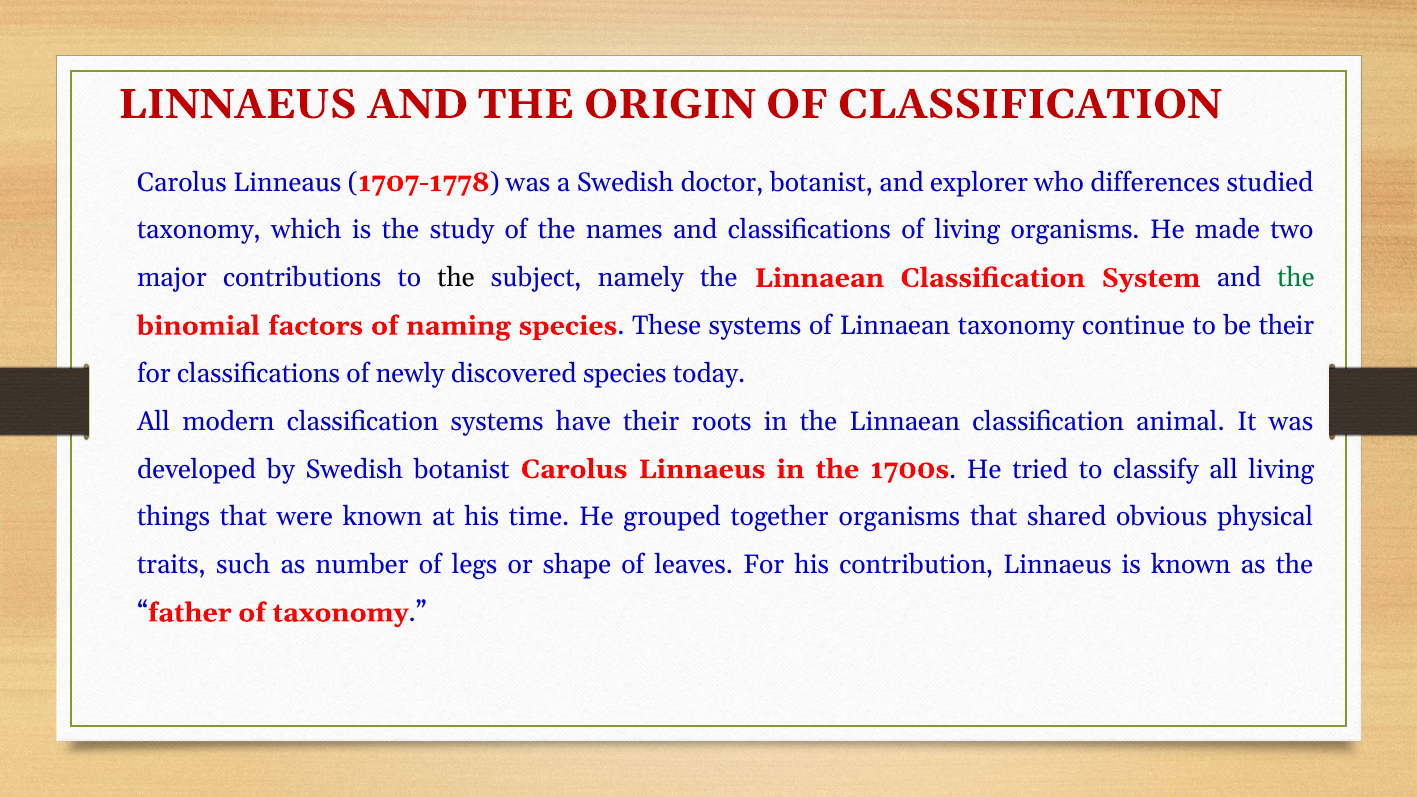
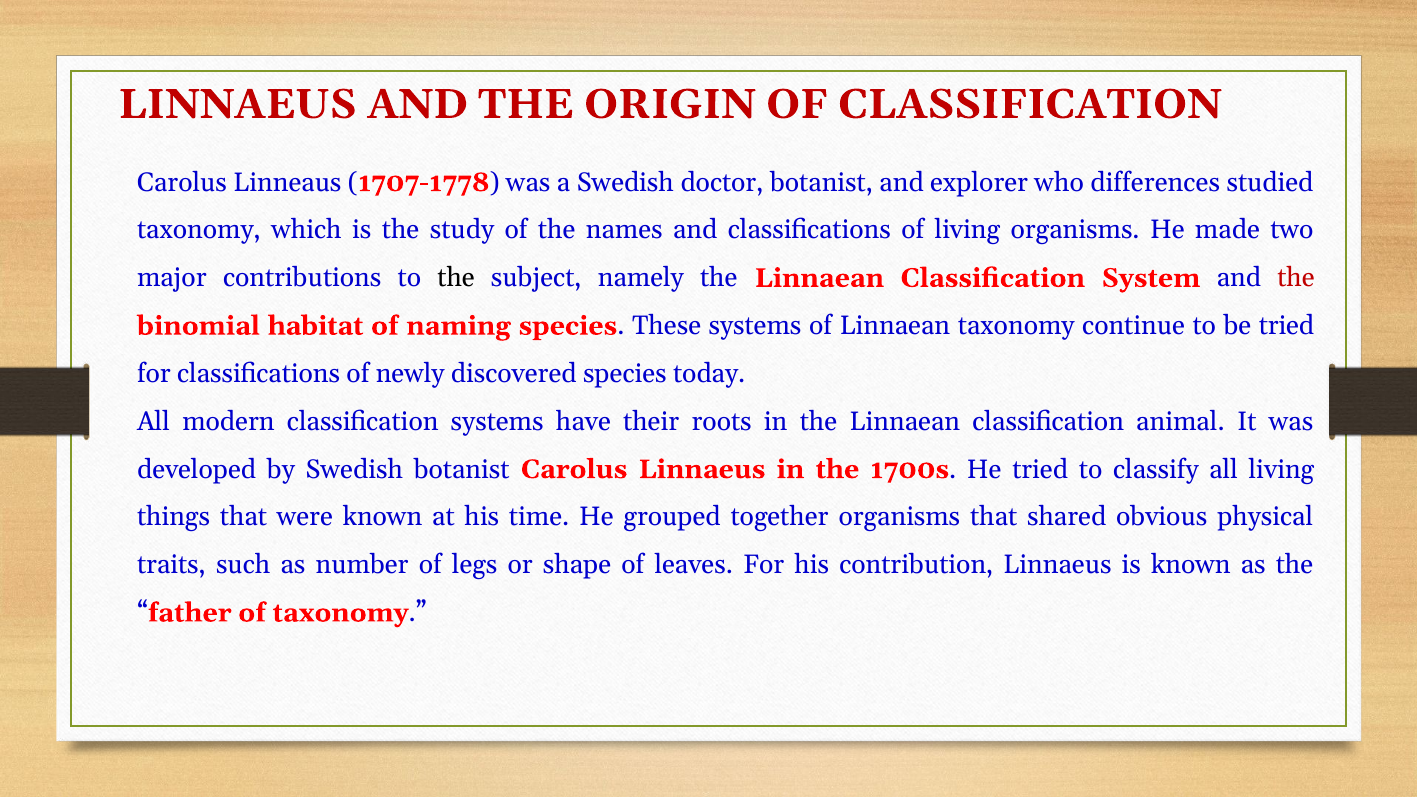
the at (1296, 278) colour: green -> red
factors: factors -> habitat
be their: their -> tried
